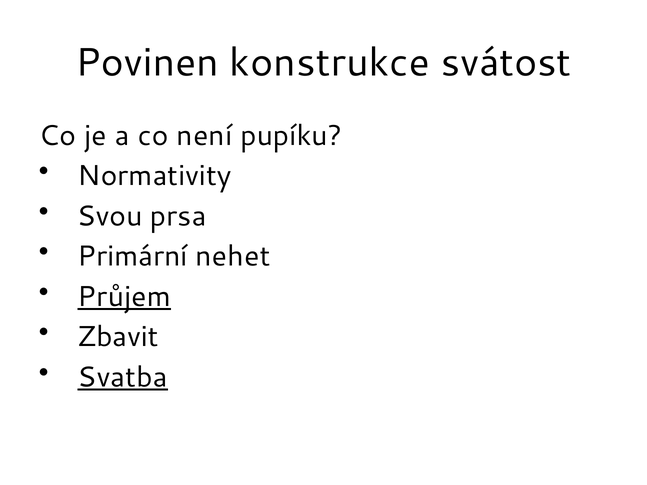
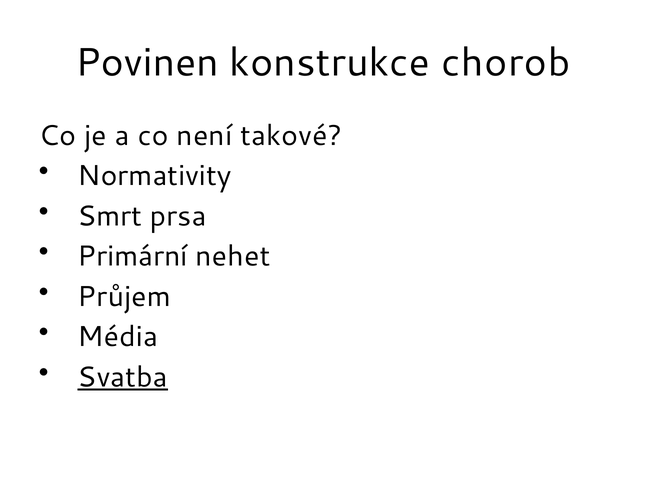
svátost: svátost -> chorob
pupíku: pupíku -> takové
Svou: Svou -> Smrt
Průjem underline: present -> none
Zbavit: Zbavit -> Média
